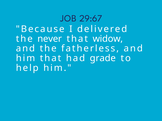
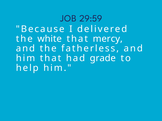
29:67: 29:67 -> 29:59
never: never -> white
widow: widow -> mercy
